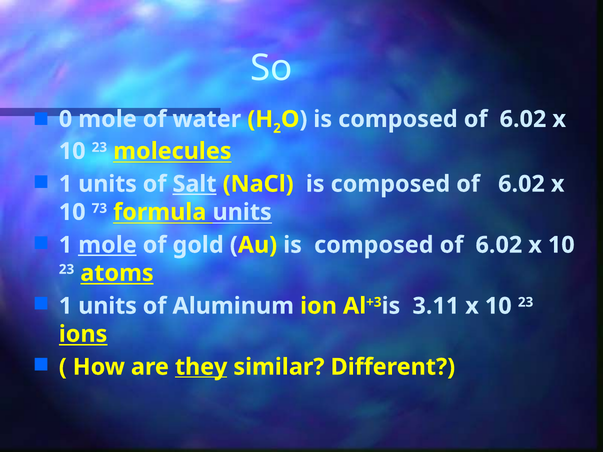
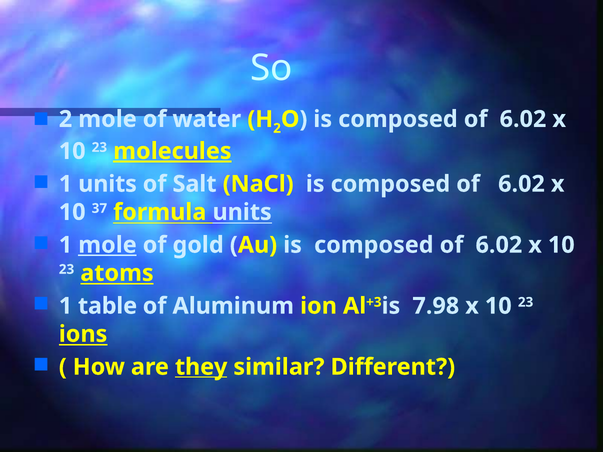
0 at (66, 119): 0 -> 2
molecules underline: none -> present
Salt underline: present -> none
73: 73 -> 37
units at (108, 306): units -> table
3.11: 3.11 -> 7.98
